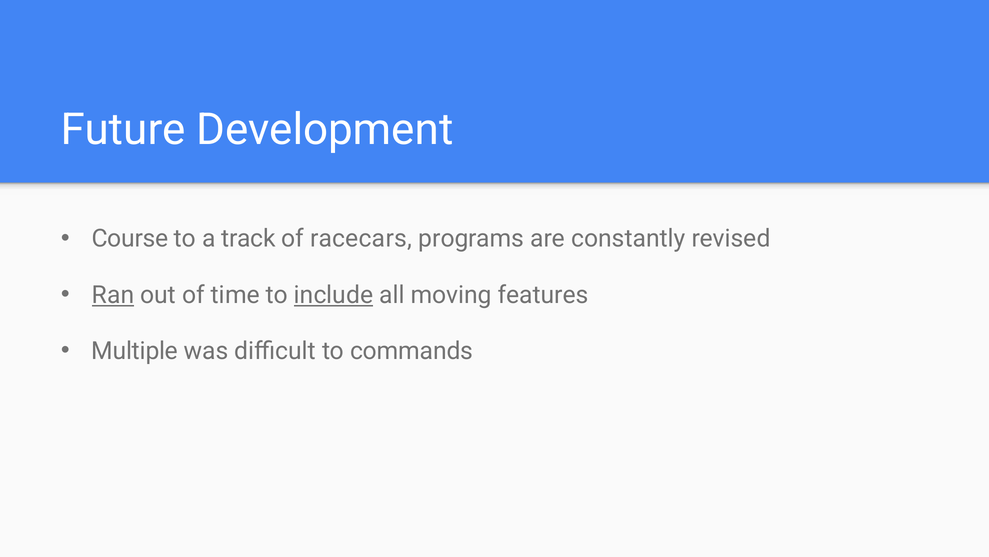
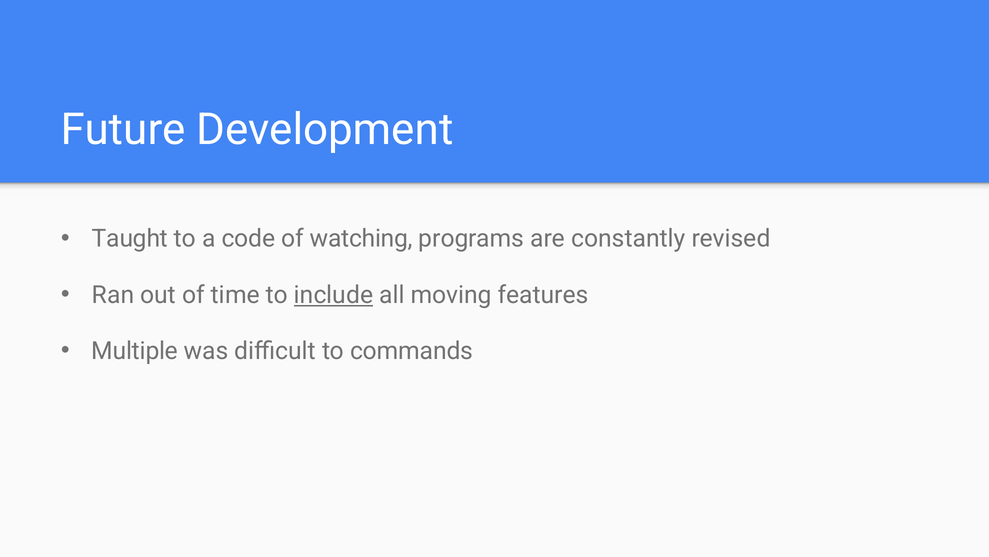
Course: Course -> Taught
track: track -> code
racecars: racecars -> watching
Ran underline: present -> none
